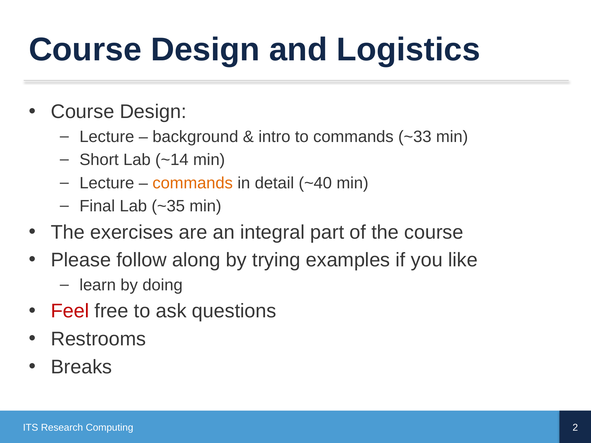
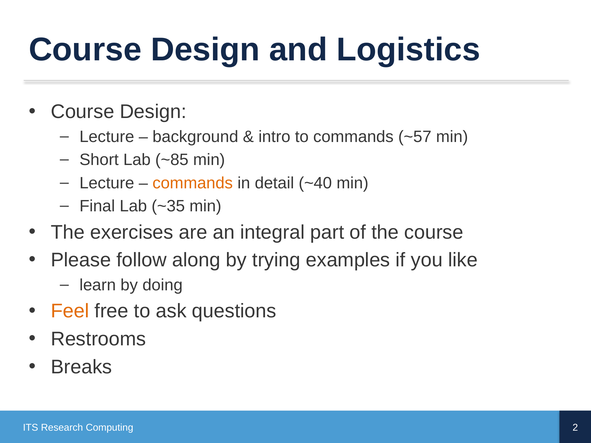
~33: ~33 -> ~57
~14: ~14 -> ~85
Feel colour: red -> orange
